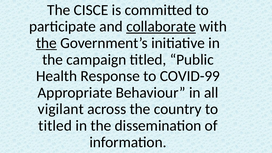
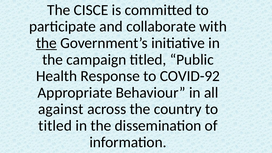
collaborate underline: present -> none
COVID-99: COVID-99 -> COVID-92
vigilant: vigilant -> against
